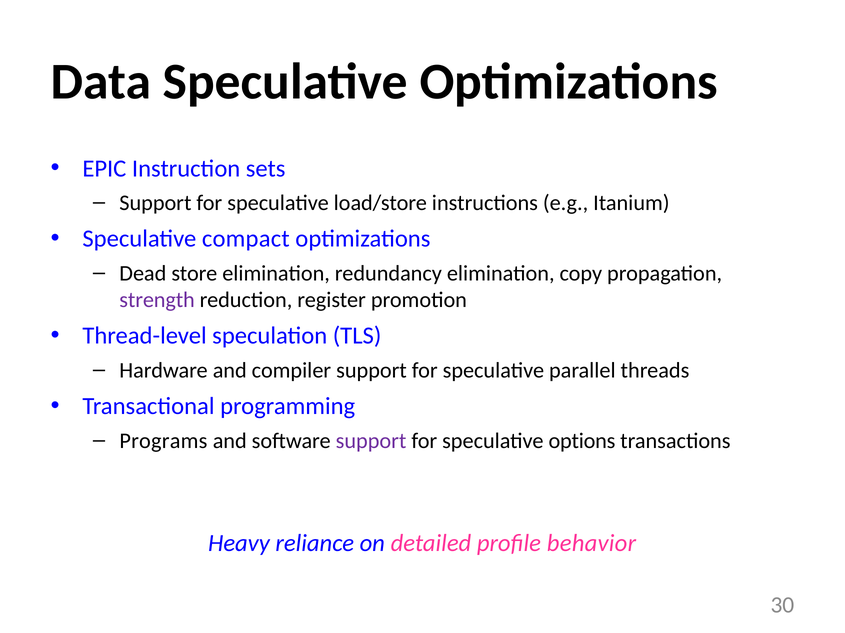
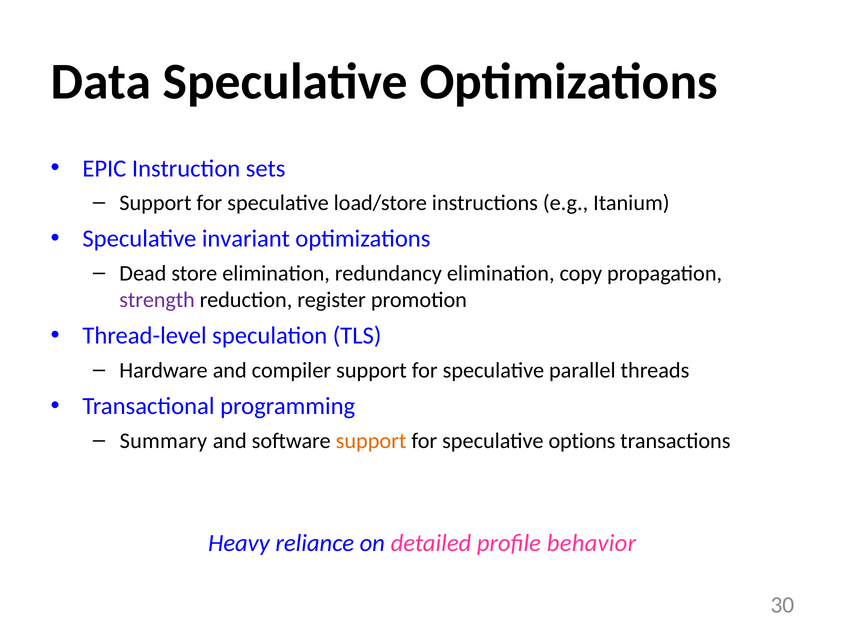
compact: compact -> invariant
Programs: Programs -> Summary
support at (371, 441) colour: purple -> orange
